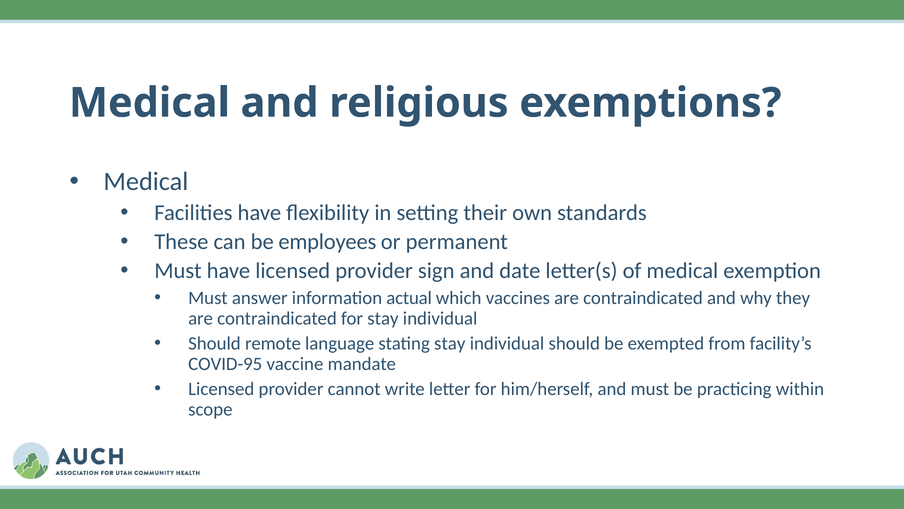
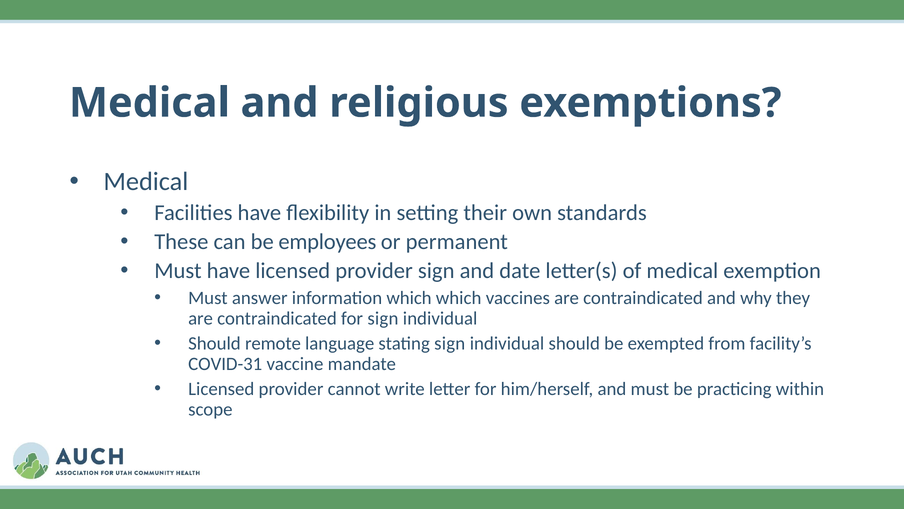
information actual: actual -> which
for stay: stay -> sign
stating stay: stay -> sign
COVID-95: COVID-95 -> COVID-31
